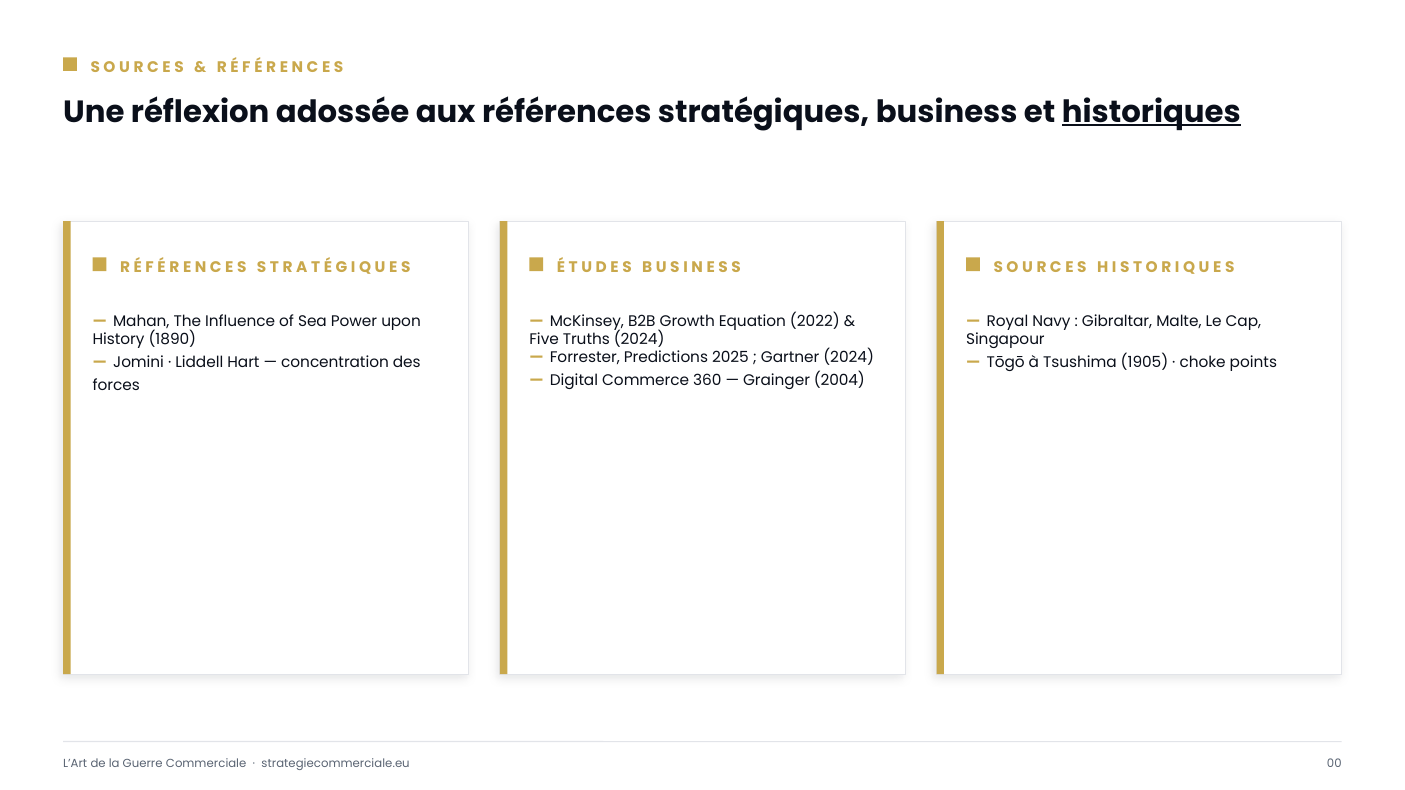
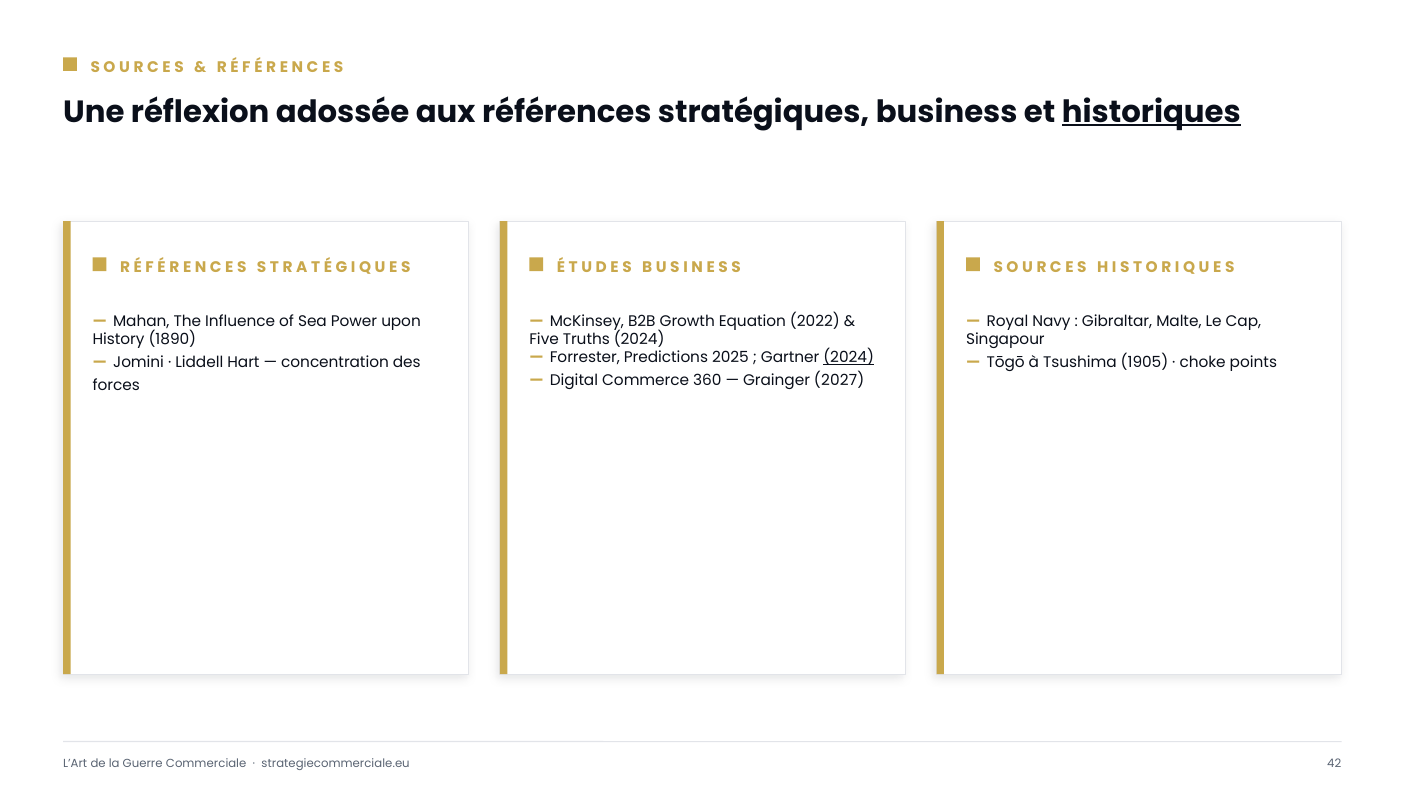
2024 at (849, 358) underline: none -> present
2004: 2004 -> 2027
00: 00 -> 42
